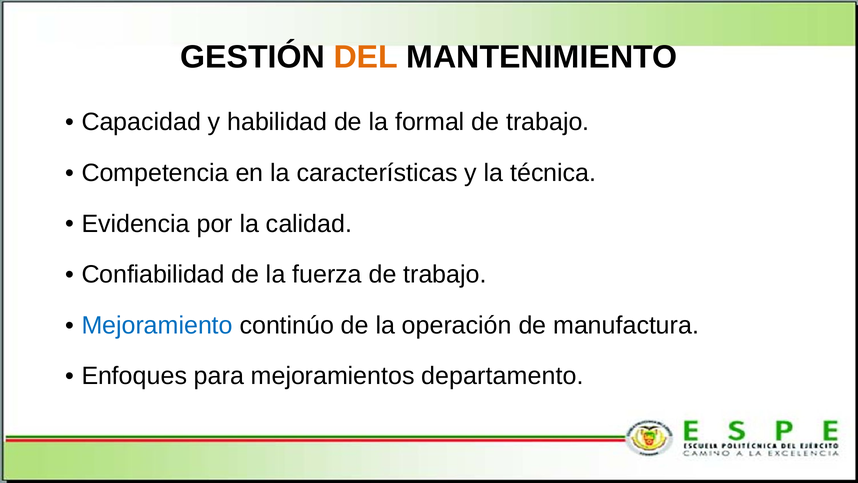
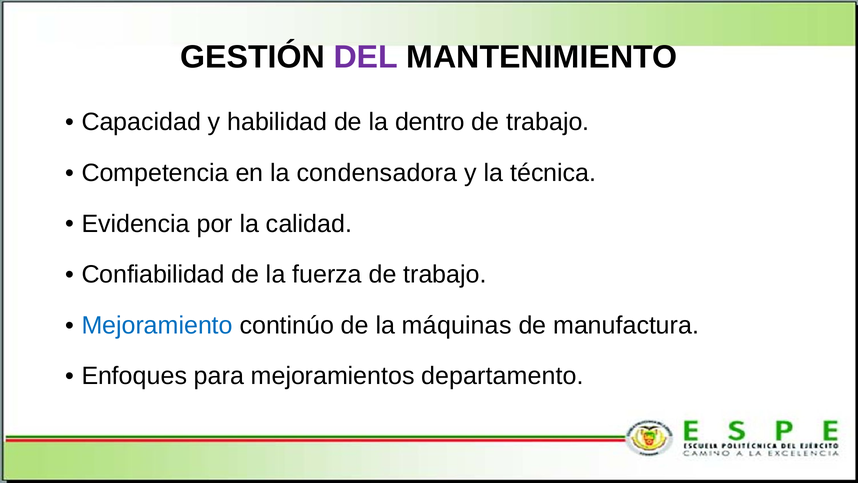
DEL colour: orange -> purple
formal: formal -> dentro
características: características -> condensadora
operación: operación -> máquinas
